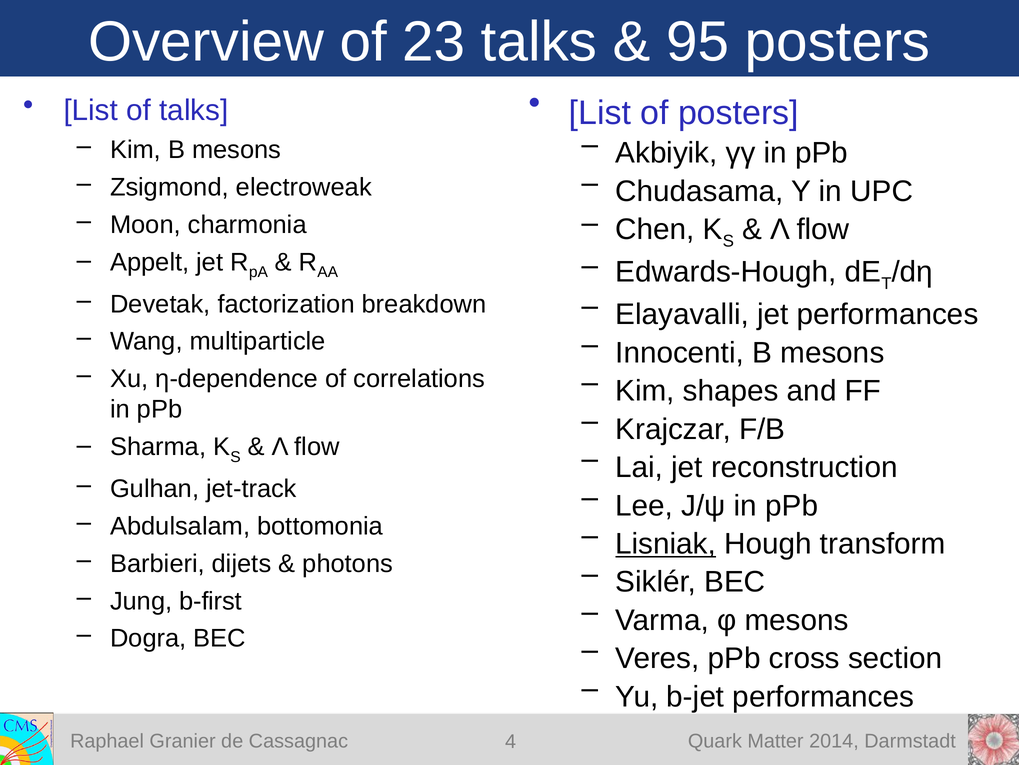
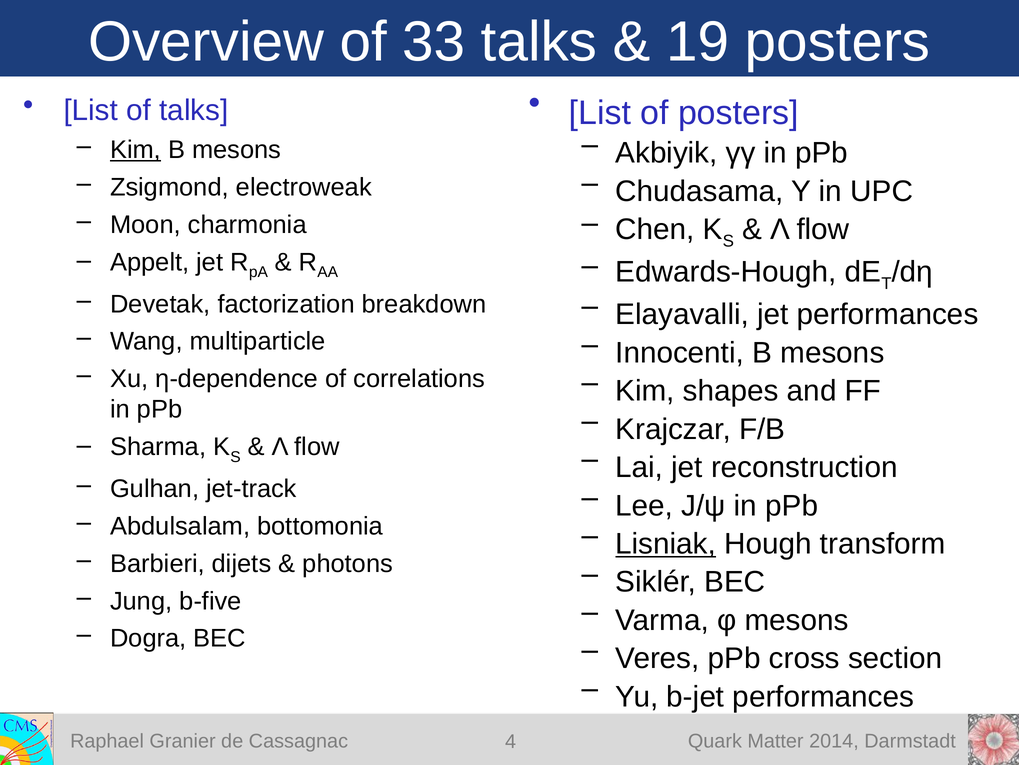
23: 23 -> 33
95: 95 -> 19
Kim at (136, 150) underline: none -> present
b-first: b-first -> b-five
